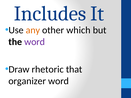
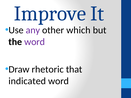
Includes: Includes -> Improve
any colour: orange -> purple
organizer: organizer -> indicated
